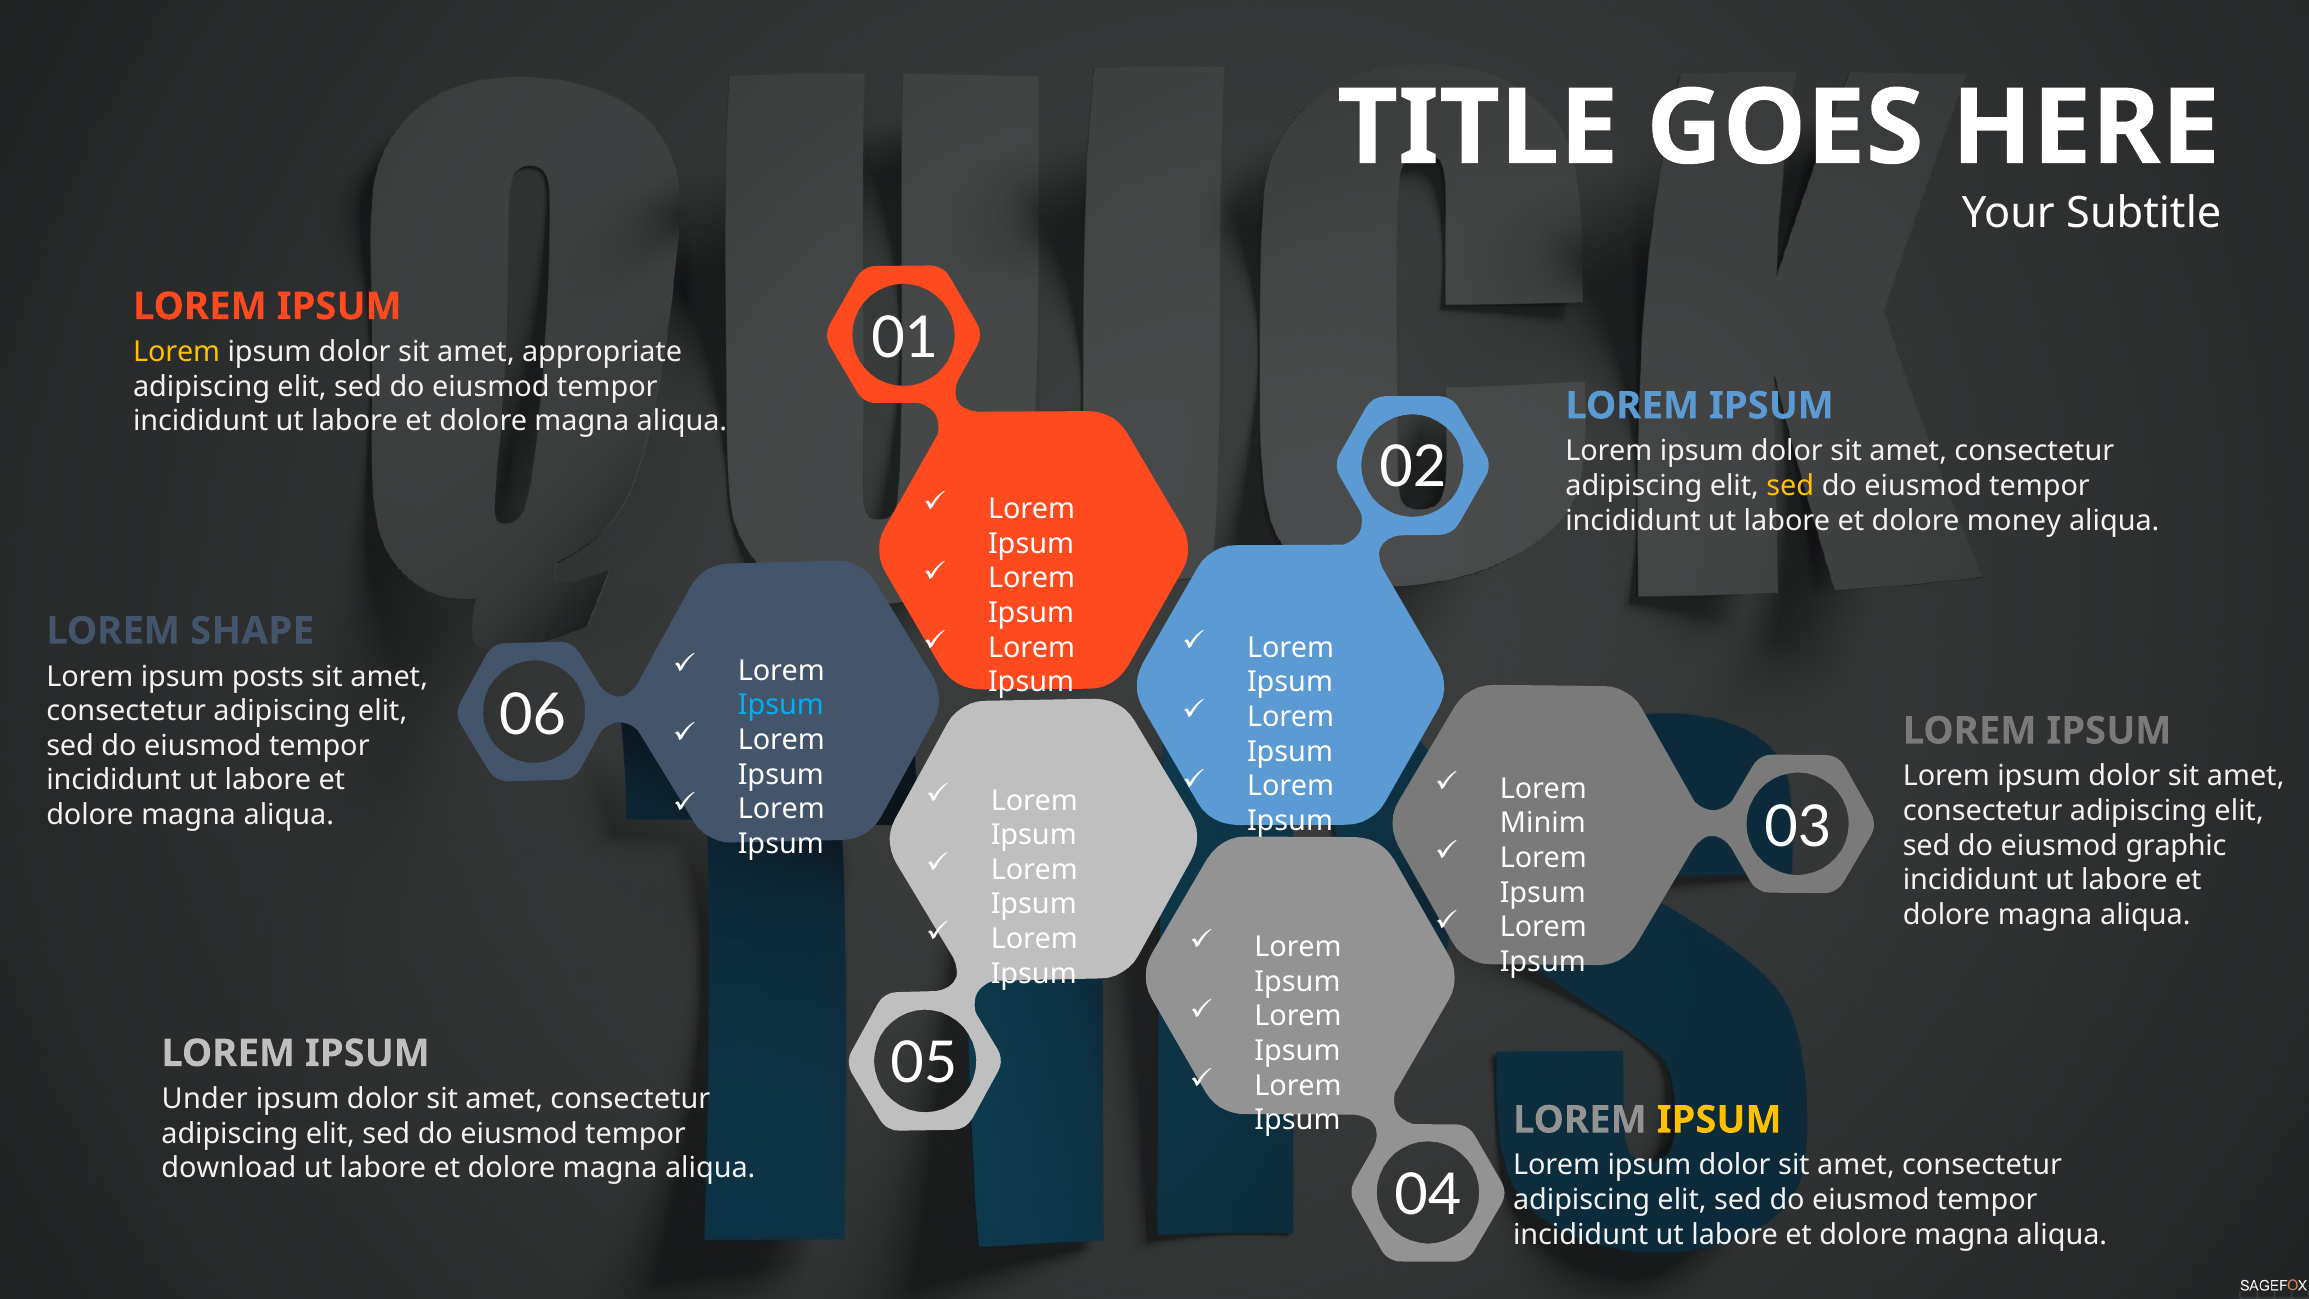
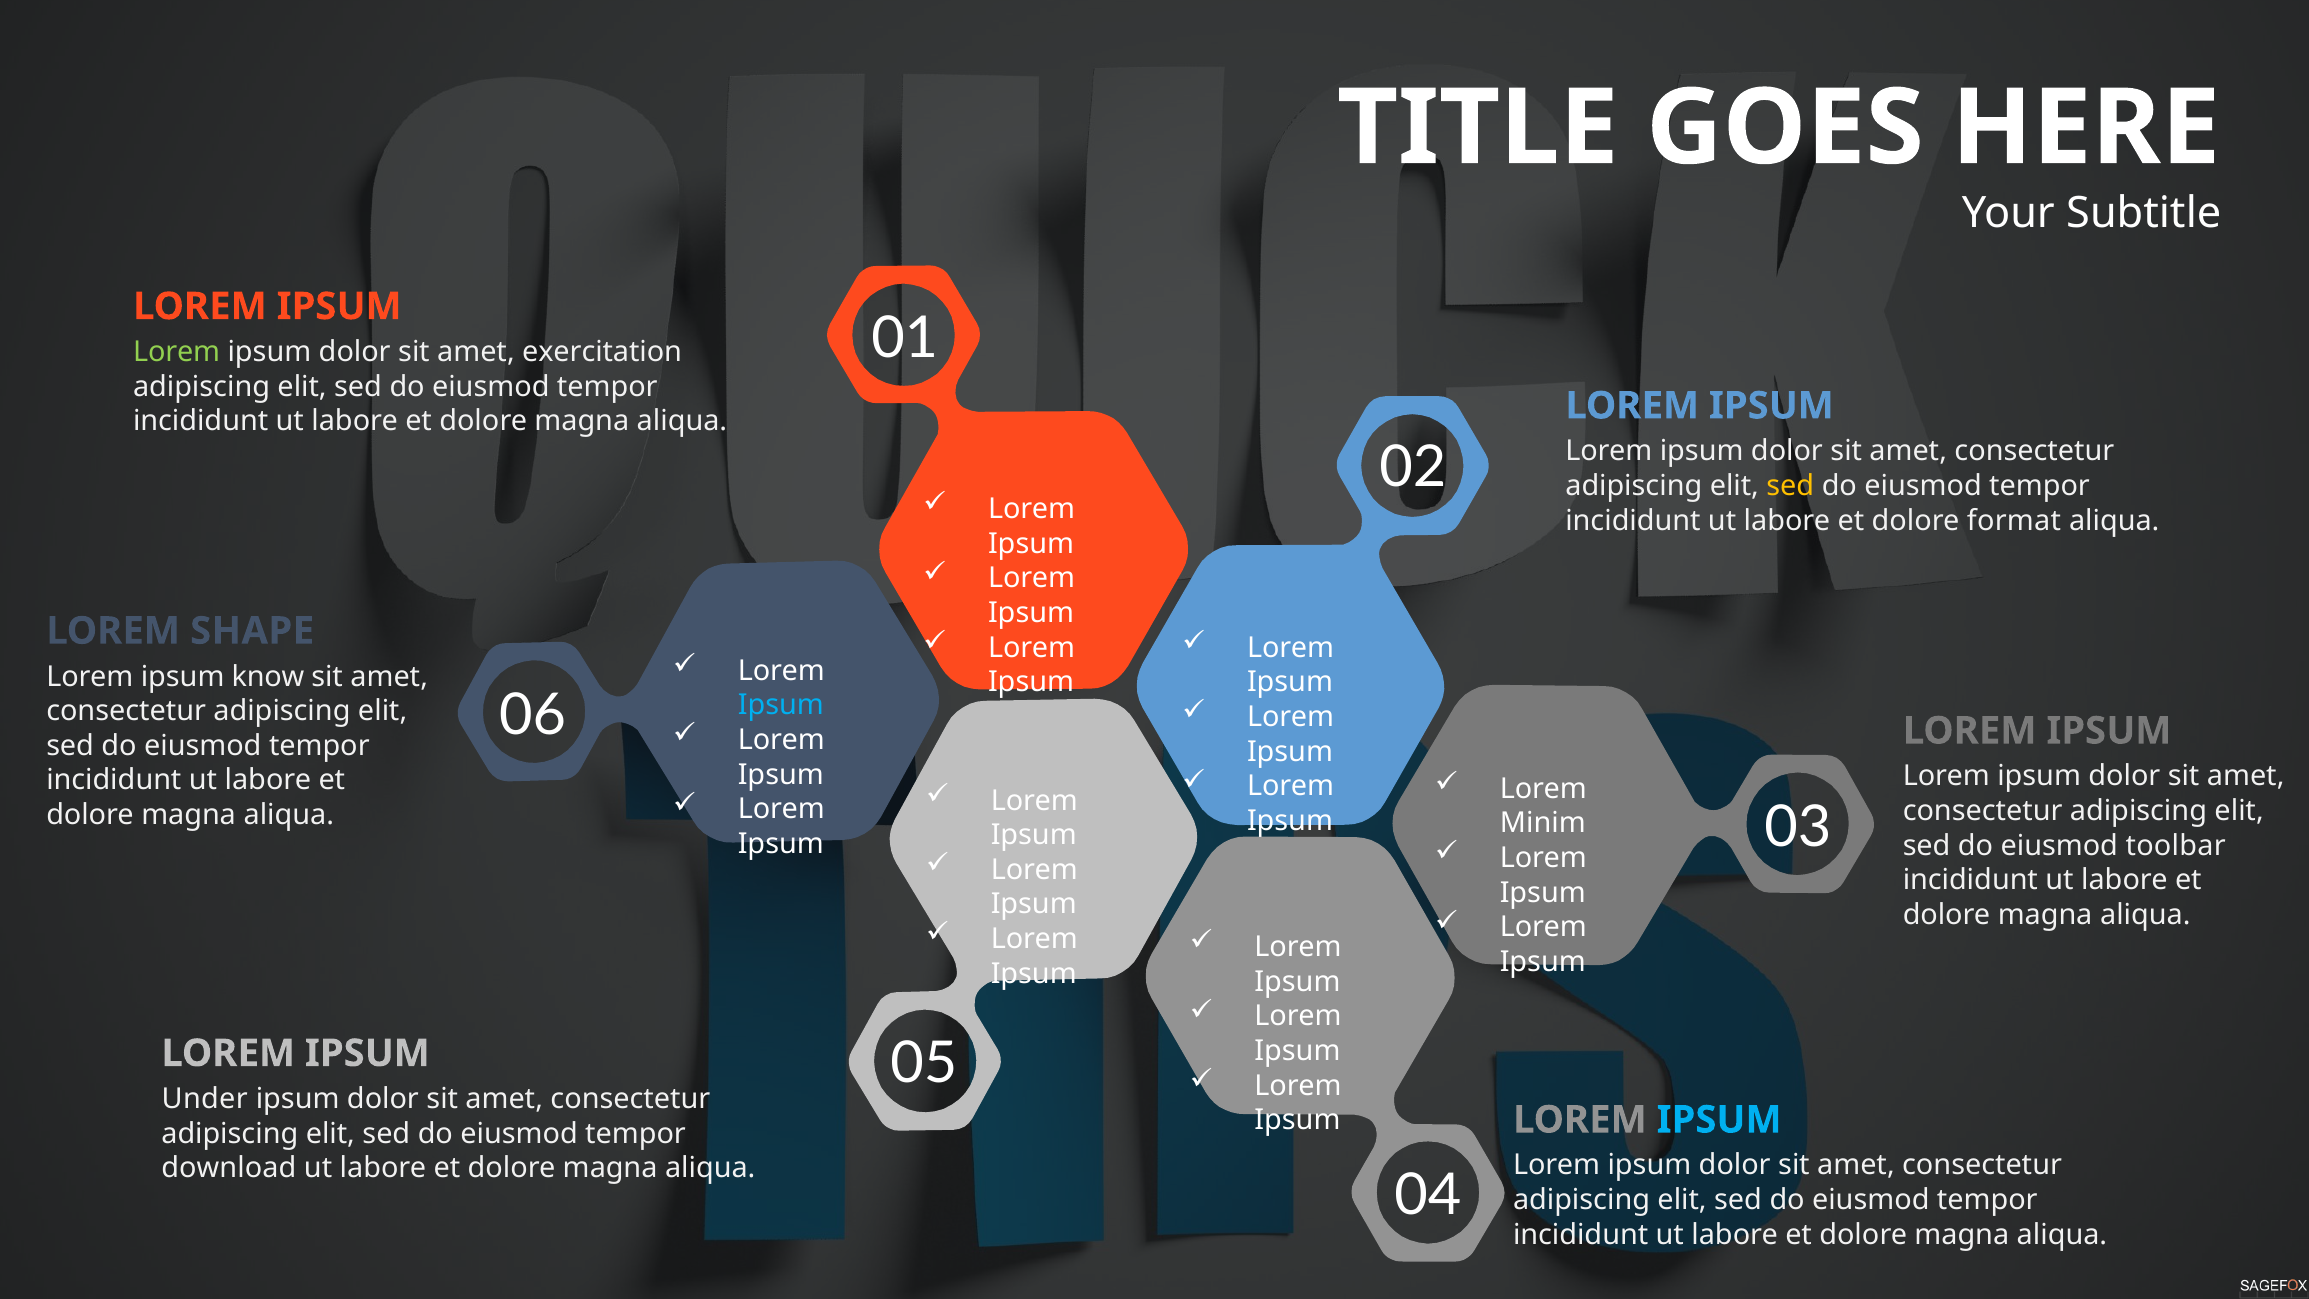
Lorem at (177, 352) colour: yellow -> light green
appropriate: appropriate -> exercitation
money: money -> format
posts: posts -> know
graphic: graphic -> toolbar
IPSUM at (1719, 1120) colour: yellow -> light blue
